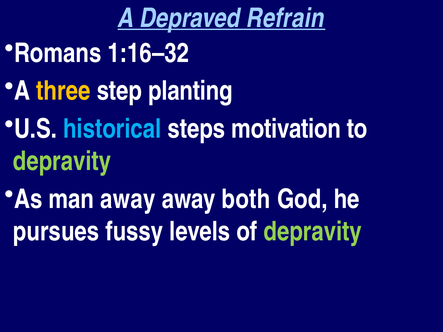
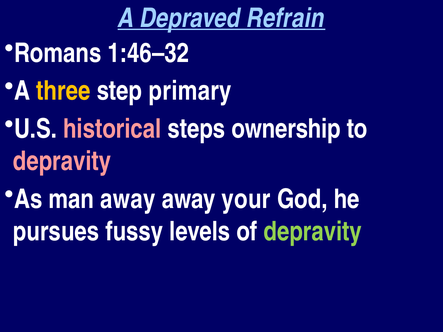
1:16–32: 1:16–32 -> 1:46–32
planting: planting -> primary
historical colour: light blue -> pink
motivation: motivation -> ownership
depravity at (62, 161) colour: light green -> pink
both: both -> your
